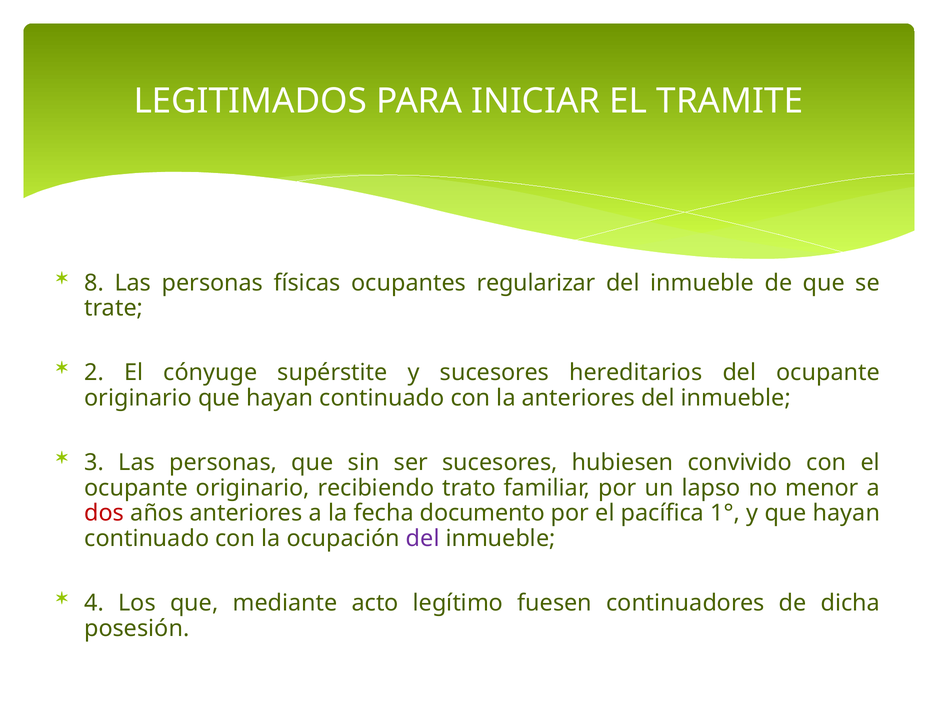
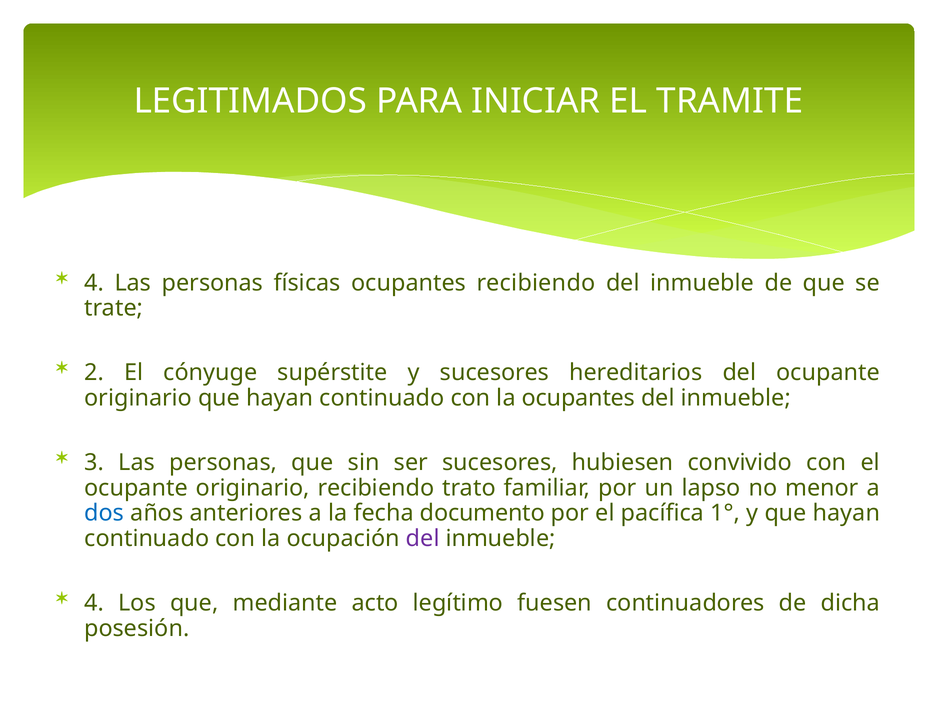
8 at (94, 283): 8 -> 4
ocupantes regularizar: regularizar -> recibiendo
la anteriores: anteriores -> ocupantes
dos colour: red -> blue
